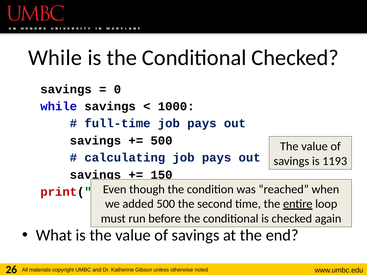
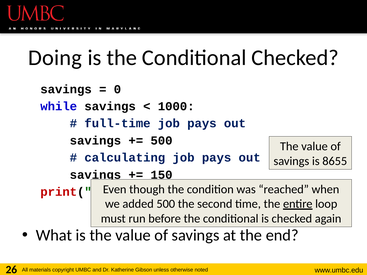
While at (55, 58): While -> Doing
1193: 1193 -> 8655
